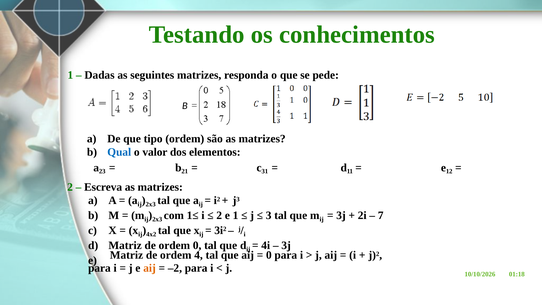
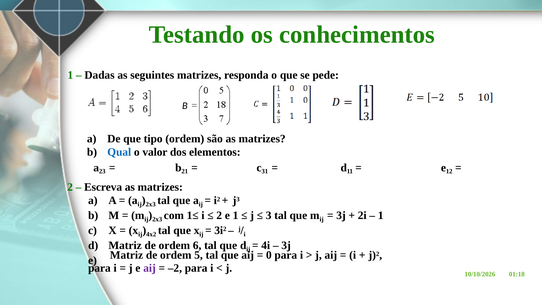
7 at (381, 215): 7 -> 1
ordem 0: 0 -> 6
4: 4 -> 5
aij at (150, 268) colour: orange -> purple
